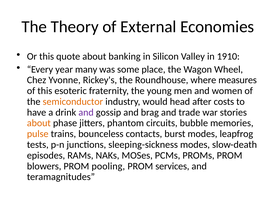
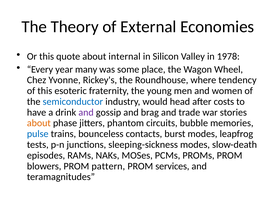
banking: banking -> internal
1910: 1910 -> 1978
measures: measures -> tendency
semiconductor colour: orange -> blue
pulse colour: orange -> blue
pooling: pooling -> pattern
